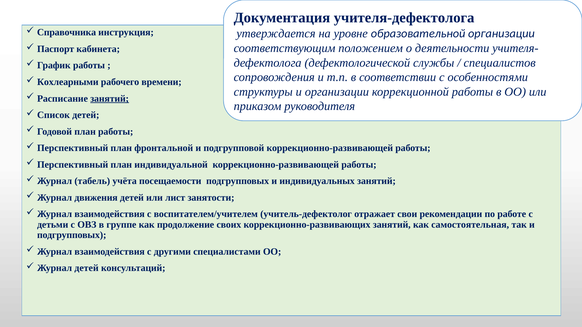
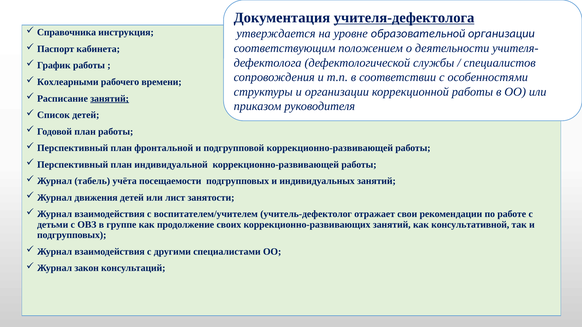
учителя-дефектолога underline: none -> present
самостоятельная: самостоятельная -> консультативной
Журнал детей: детей -> закон
